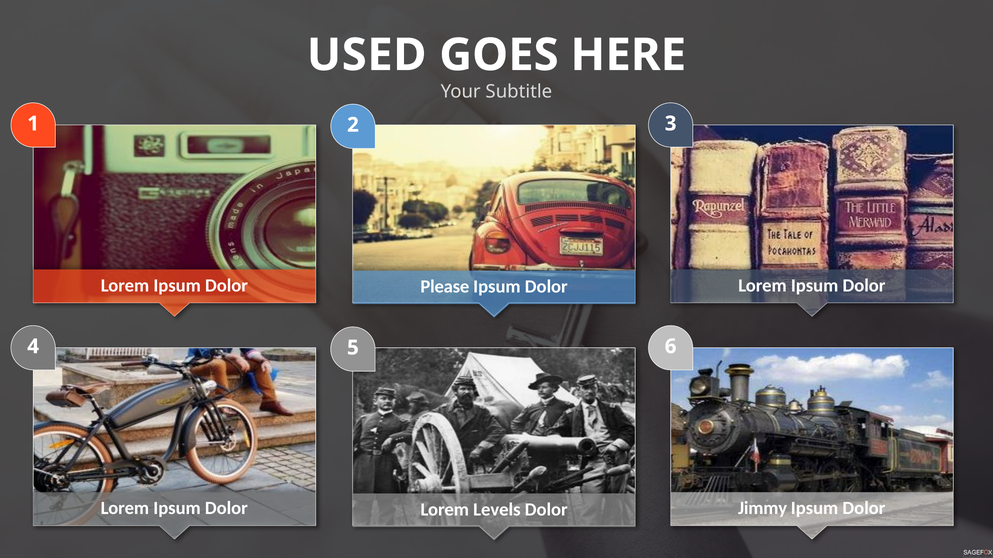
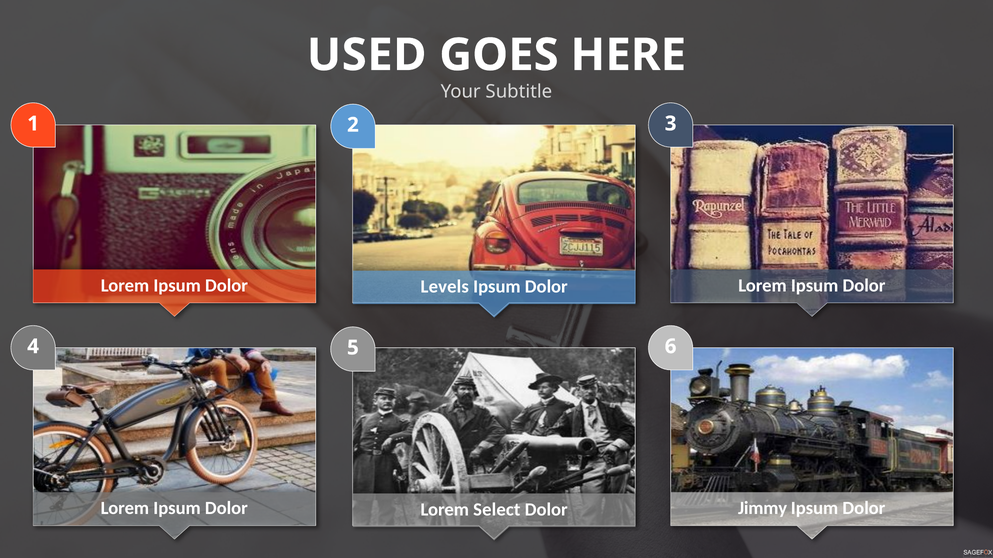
Please: Please -> Levels
Levels: Levels -> Select
